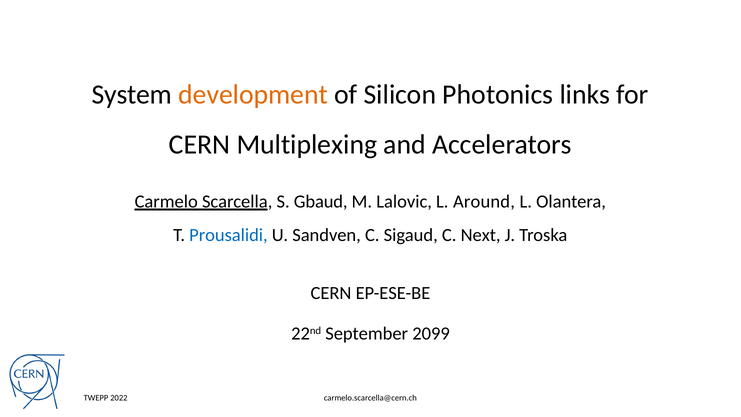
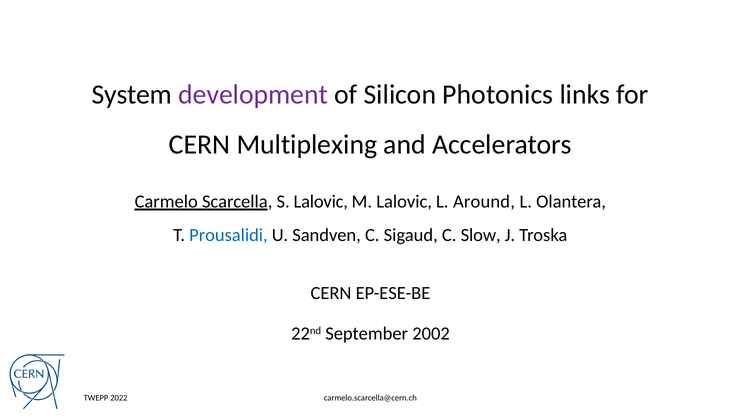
development colour: orange -> purple
S Gbaud: Gbaud -> Lalovic
Next: Next -> Slow
2099: 2099 -> 2002
